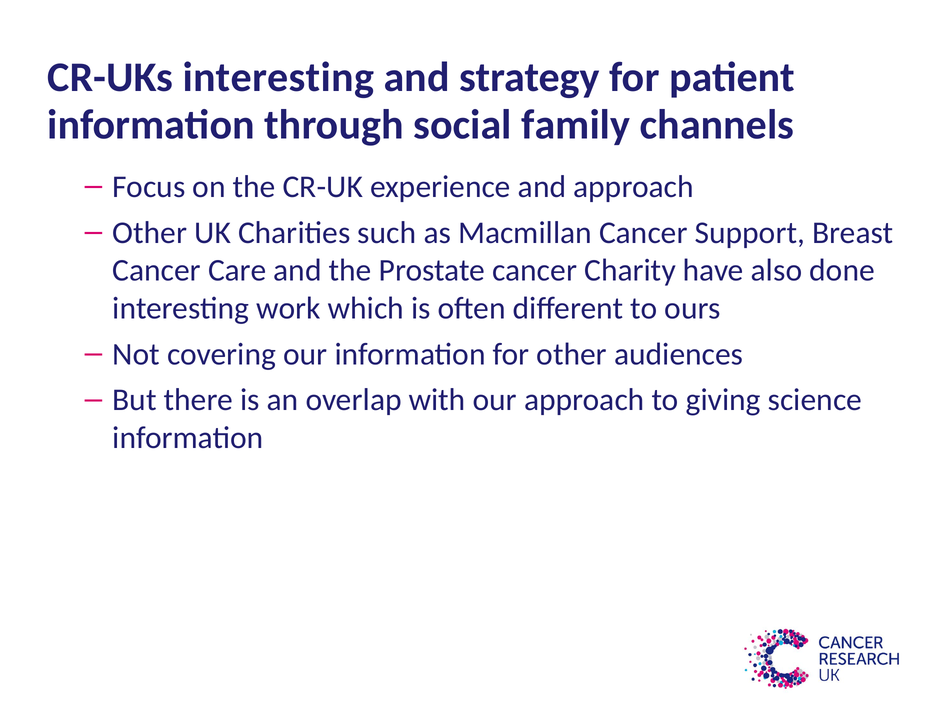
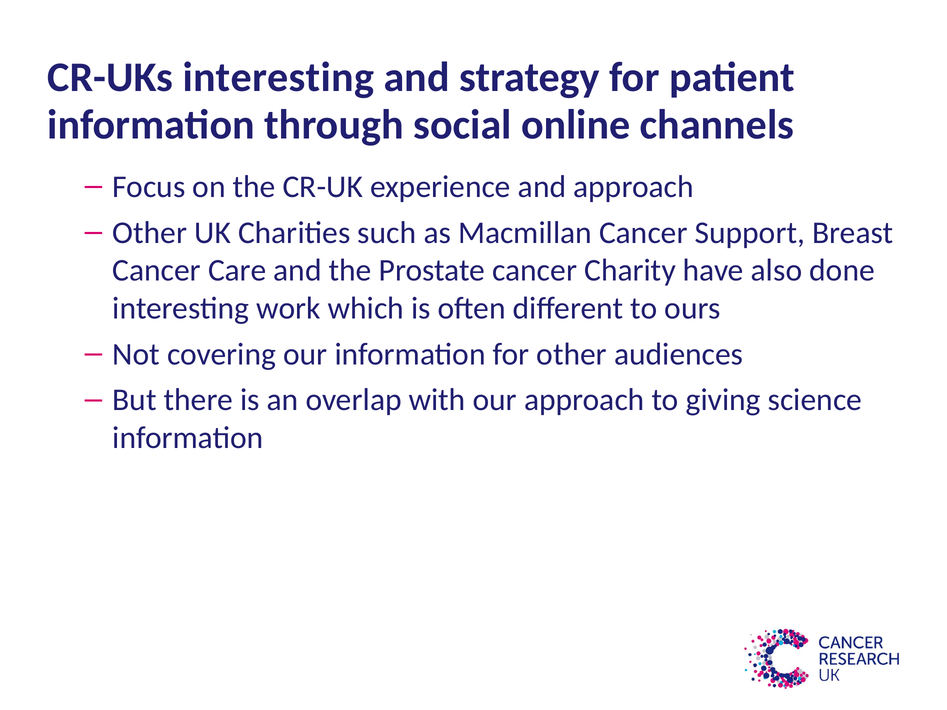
family: family -> online
